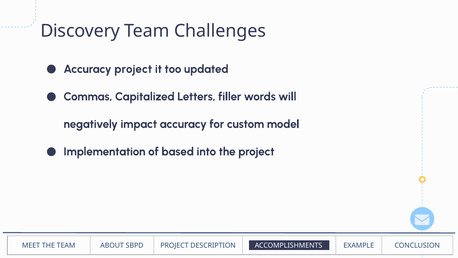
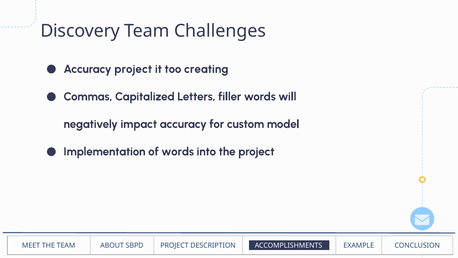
updated: updated -> creating
of based: based -> words
